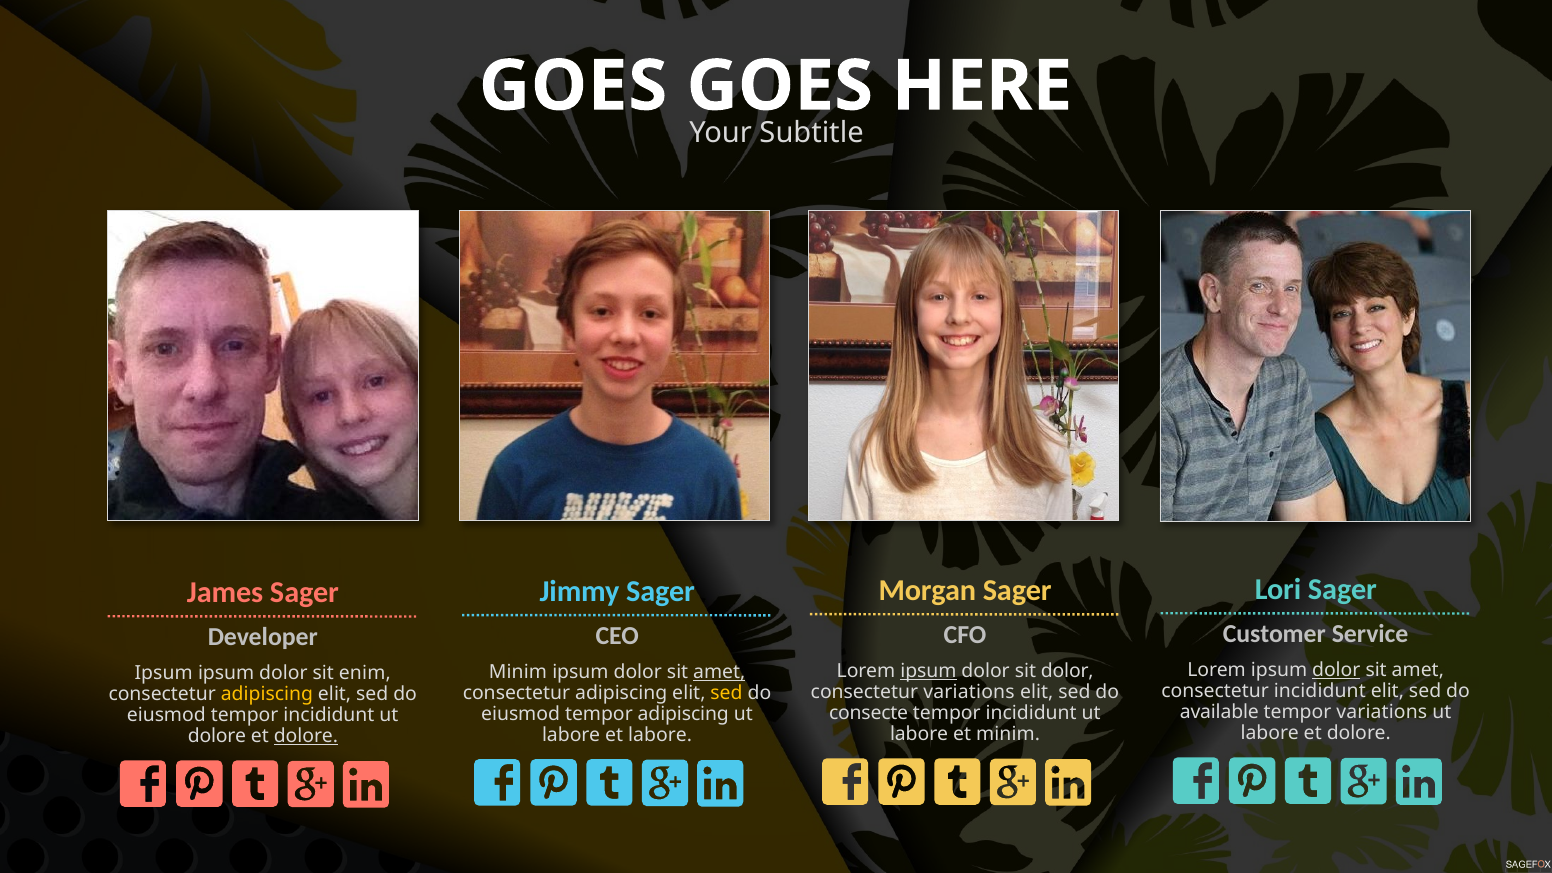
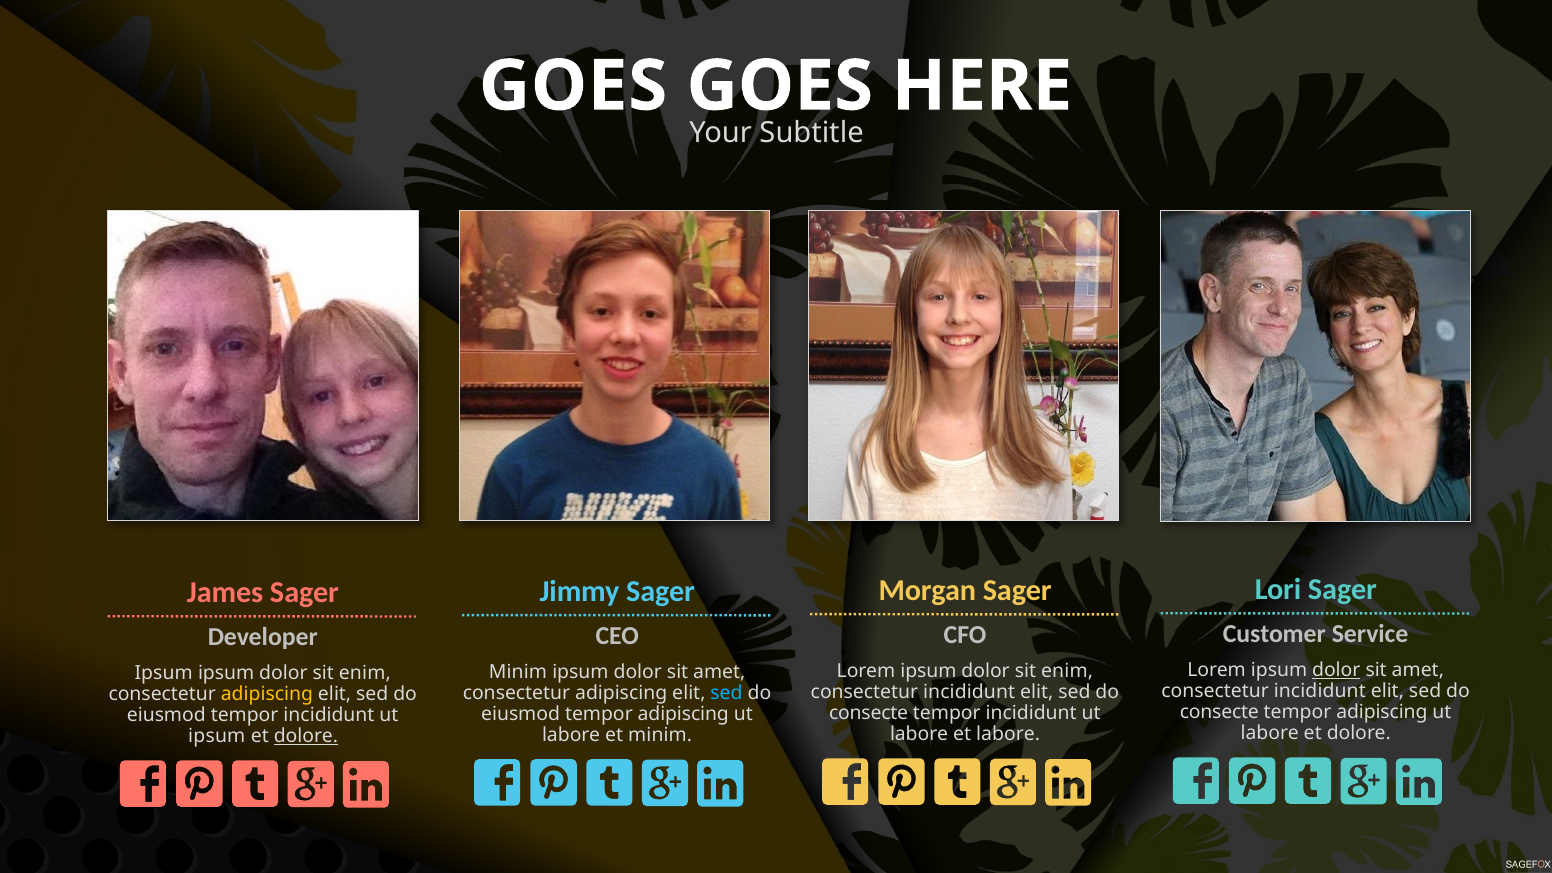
ipsum at (928, 671) underline: present -> none
dolor at (1067, 671): dolor -> enim
amet at (719, 672) underline: present -> none
variations at (969, 692): variations -> incididunt
sed at (726, 693) colour: yellow -> light blue
available at (1219, 712): available -> consecte
variations at (1382, 712): variations -> adipiscing
et minim: minim -> labore
et labore: labore -> minim
dolore at (217, 736): dolore -> ipsum
